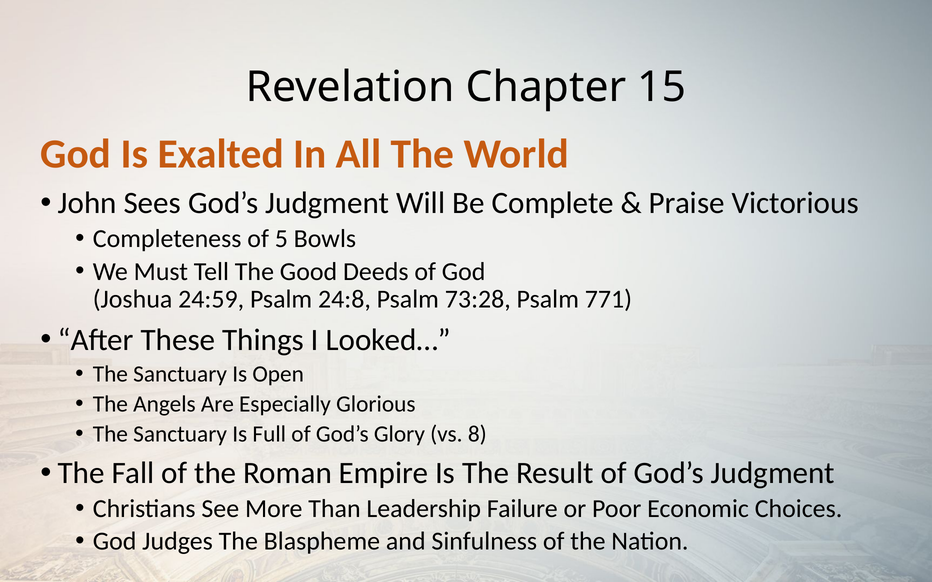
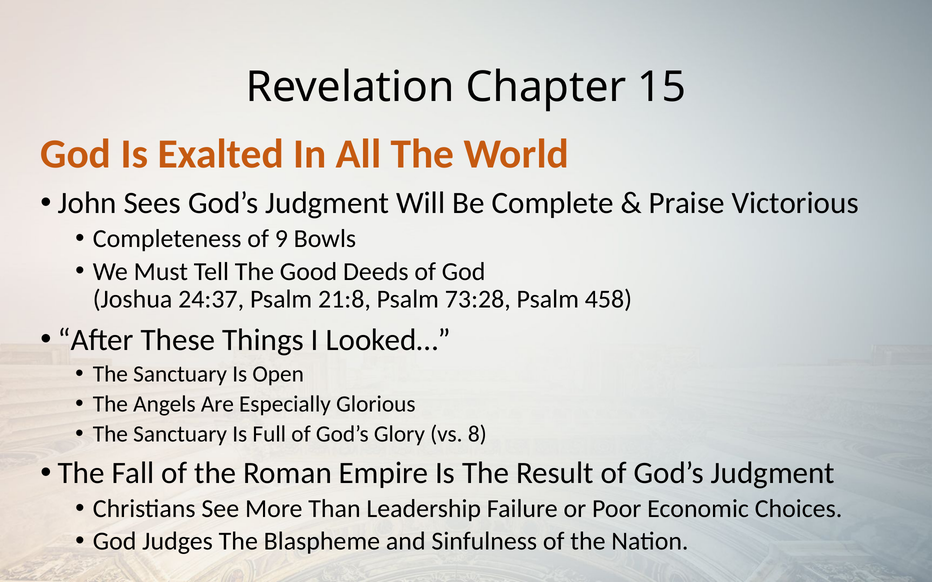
5: 5 -> 9
24:59: 24:59 -> 24:37
24:8: 24:8 -> 21:8
771: 771 -> 458
